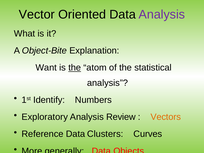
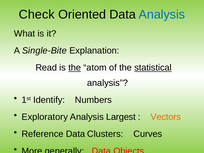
Vector: Vector -> Check
Analysis at (162, 14) colour: purple -> blue
Object-Bite: Object-Bite -> Single-Bite
Want: Want -> Read
statistical underline: none -> present
Review: Review -> Largest
